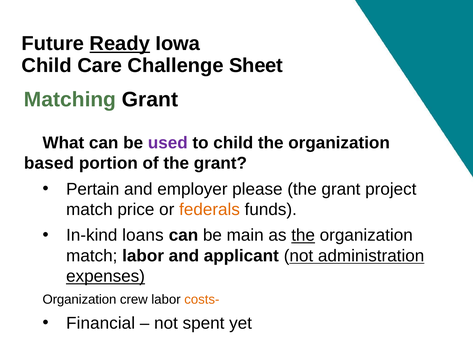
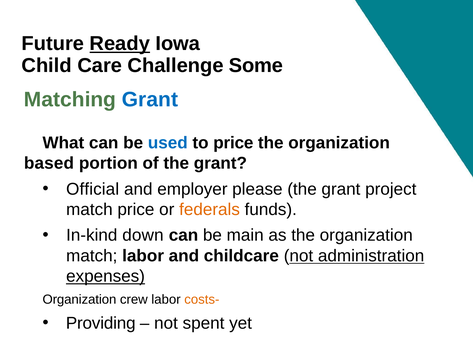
Sheet: Sheet -> Some
Grant at (150, 100) colour: black -> blue
used colour: purple -> blue
to child: child -> price
Pertain: Pertain -> Official
loans: loans -> down
the at (303, 235) underline: present -> none
applicant: applicant -> childcare
Financial: Financial -> Providing
